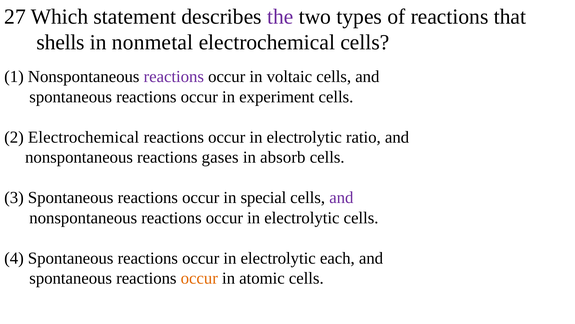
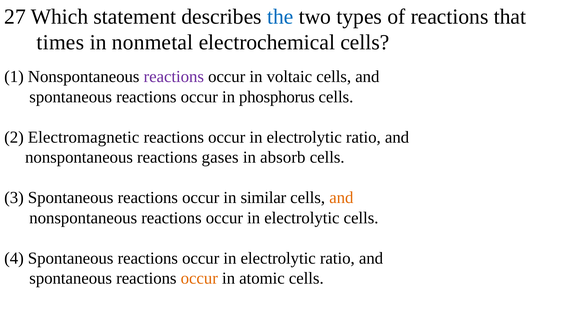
the colour: purple -> blue
shells: shells -> times
experiment: experiment -> phosphorus
2 Electrochemical: Electrochemical -> Electromagnetic
special: special -> similar
and at (341, 197) colour: purple -> orange
each at (337, 258): each -> ratio
